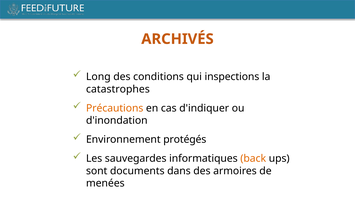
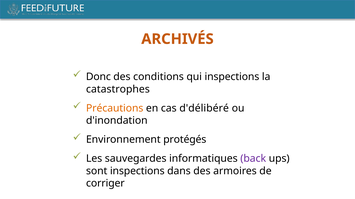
Long: Long -> Donc
d'indiquer: d'indiquer -> d'délibéré
back colour: orange -> purple
sont documents: documents -> inspections
menées: menées -> corriger
